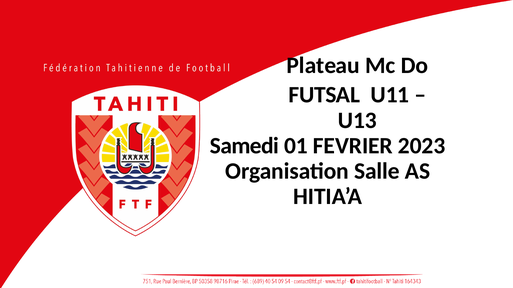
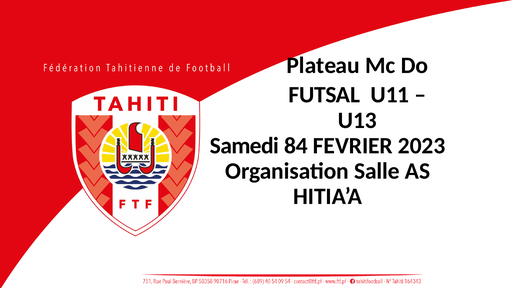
01: 01 -> 84
